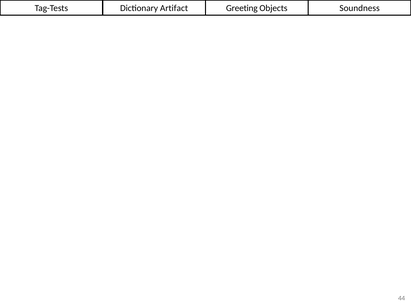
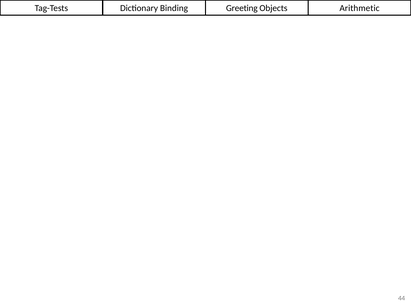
Artifact: Artifact -> Binding
Soundness: Soundness -> Arithmetic
